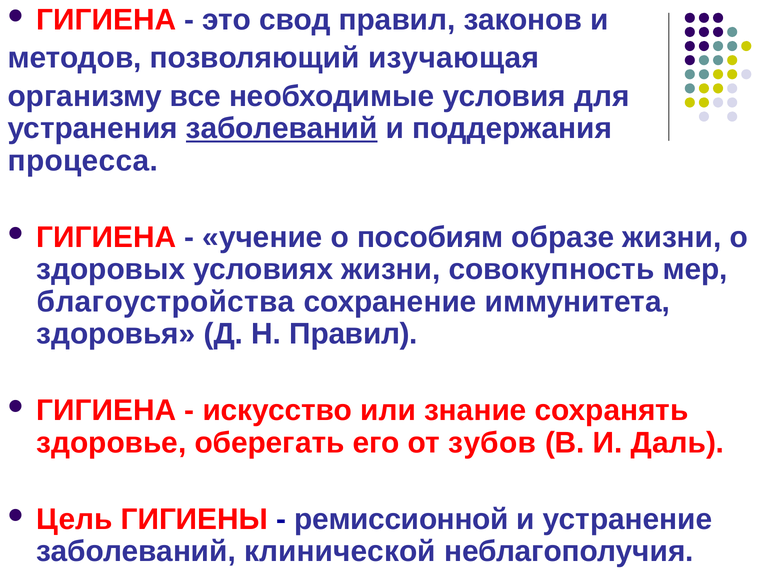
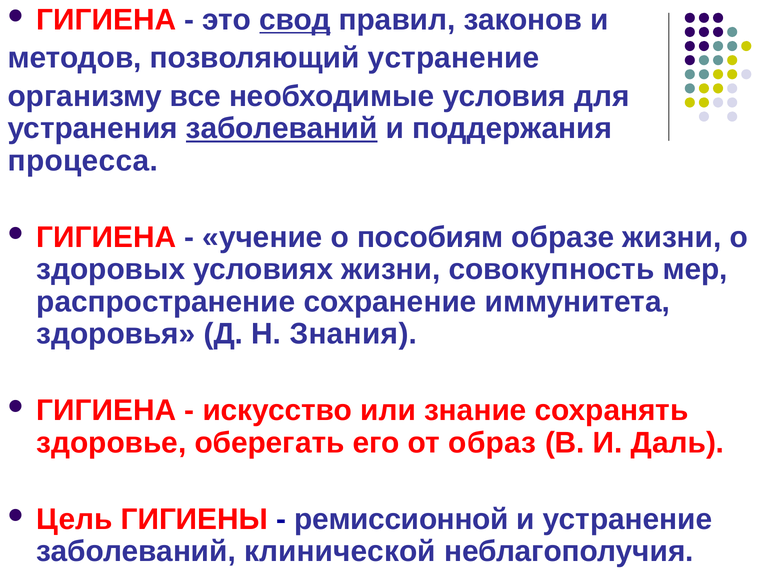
свод underline: none -> present
позволяющий изучающая: изучающая -> устранение
благоустройства: благоустройства -> распространение
Н Правил: Правил -> Знания
зубов: зубов -> образ
